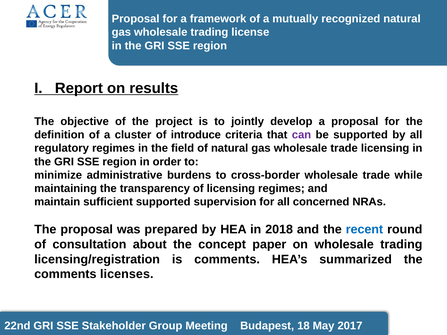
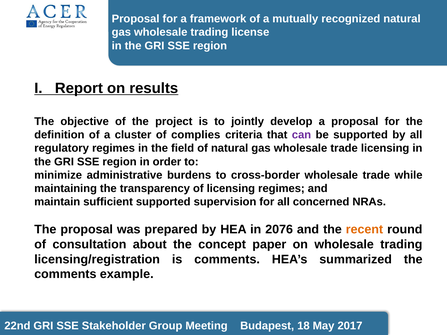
introduce: introduce -> complies
2018: 2018 -> 2076
recent colour: blue -> orange
licenses: licenses -> example
